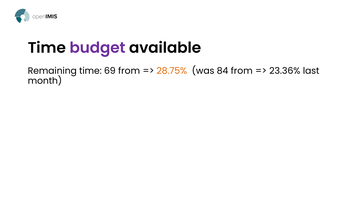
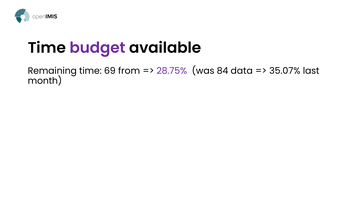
28.75% colour: orange -> purple
84 from: from -> data
23.36%: 23.36% -> 35.07%
